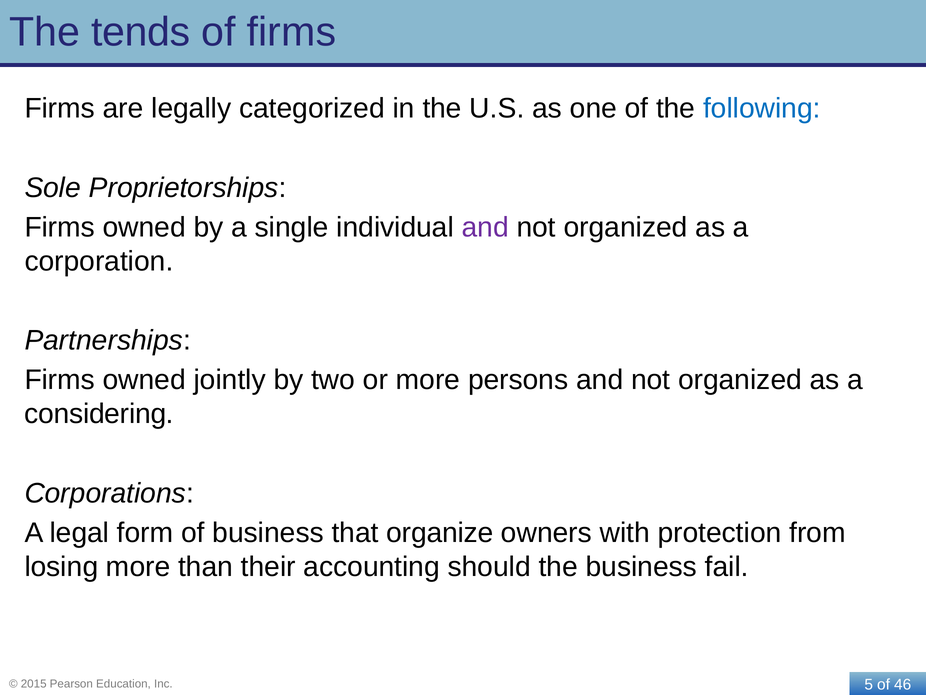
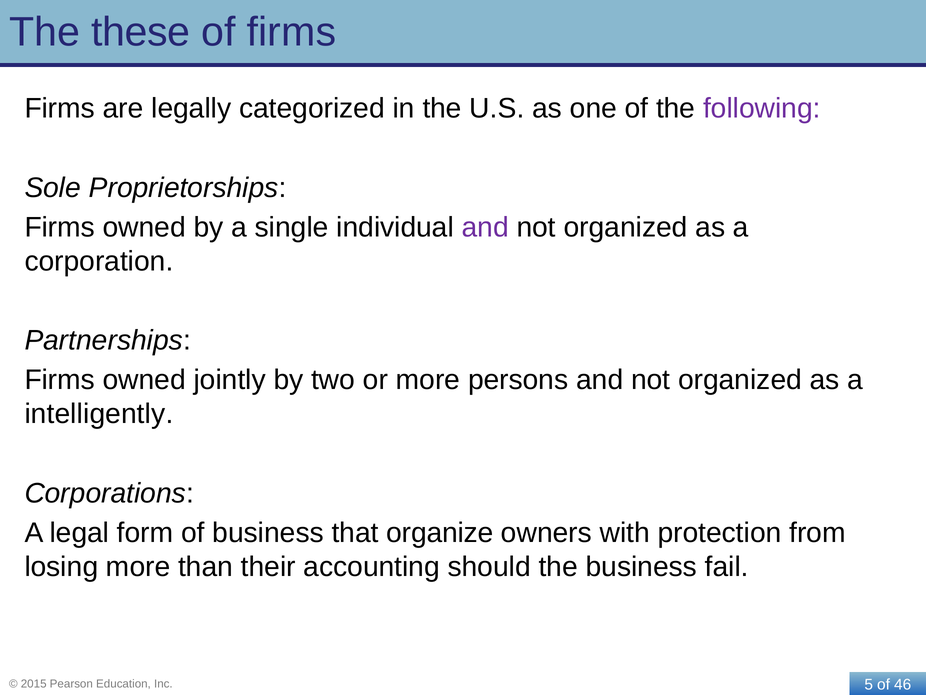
tends: tends -> these
following colour: blue -> purple
considering: considering -> intelligently
